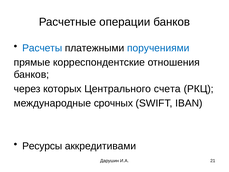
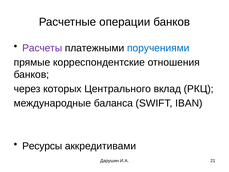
Расчеты colour: blue -> purple
счета: счета -> вклад
срочных: срочных -> баланса
